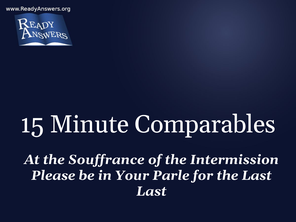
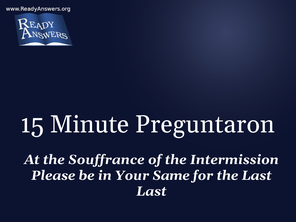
Comparables: Comparables -> Preguntaron
Parle: Parle -> Same
